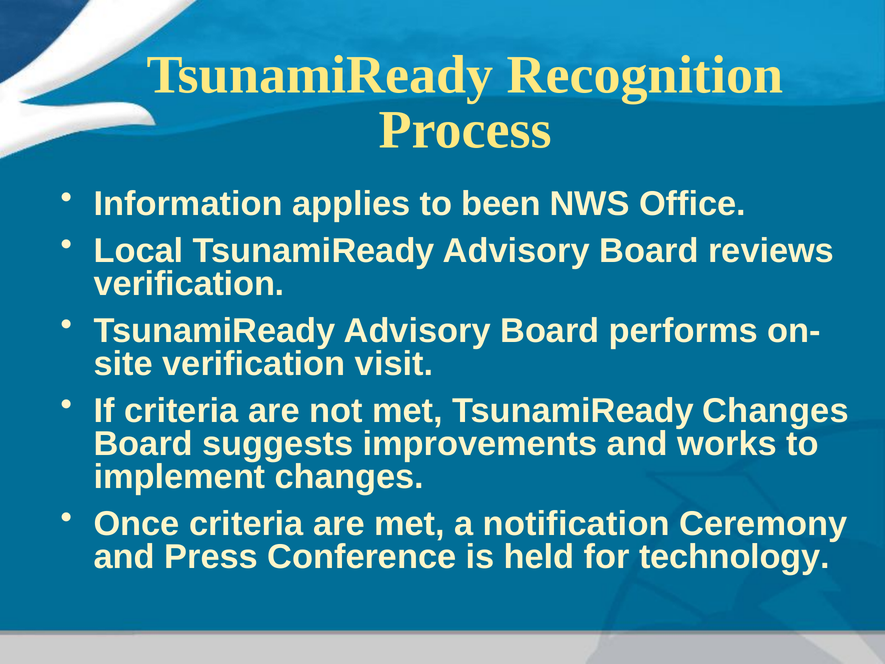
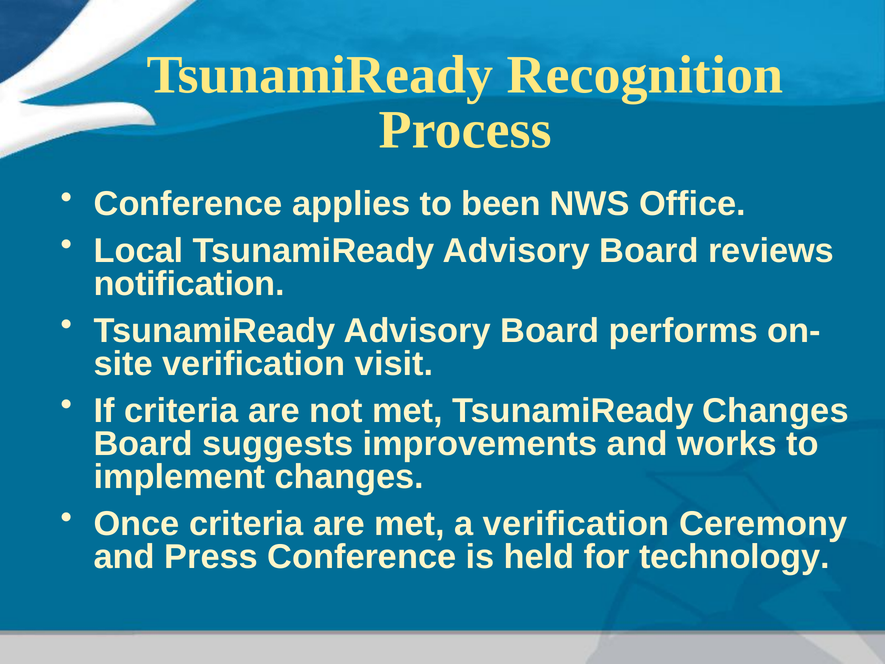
Information at (188, 204): Information -> Conference
verification at (189, 284): verification -> notification
a notification: notification -> verification
